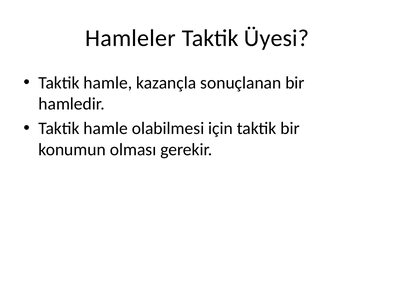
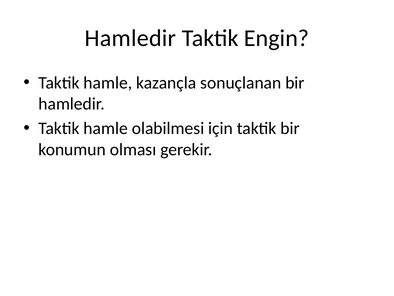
Hamleler at (130, 38): Hamleler -> Hamledir
Üyesi: Üyesi -> Engin
